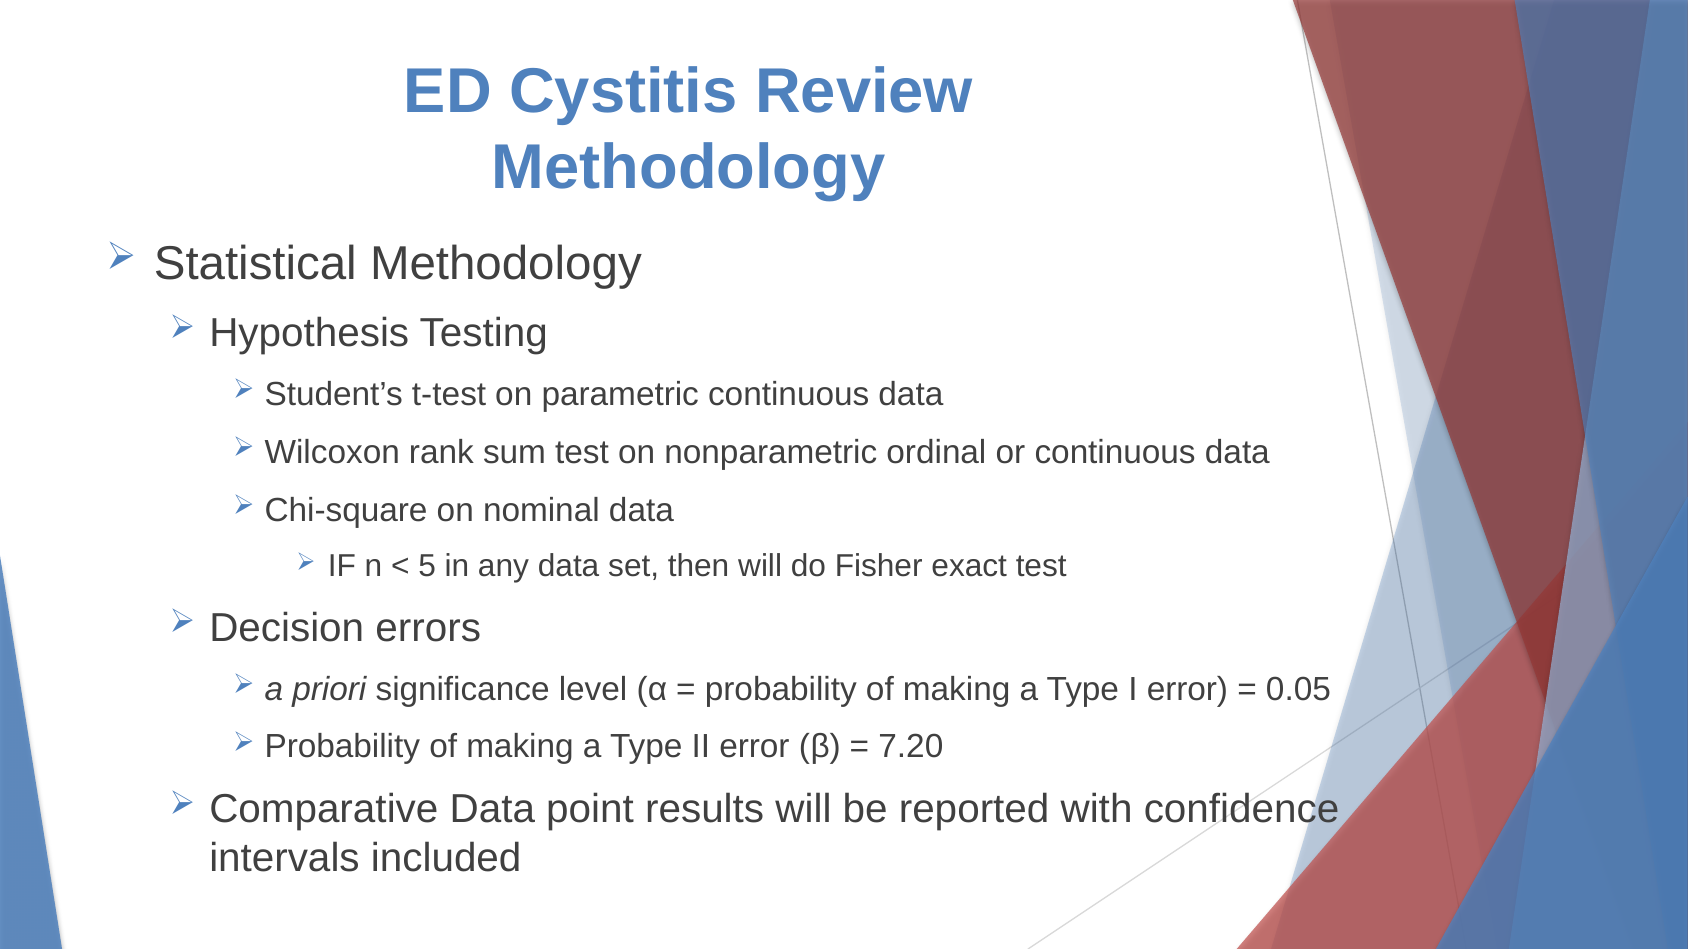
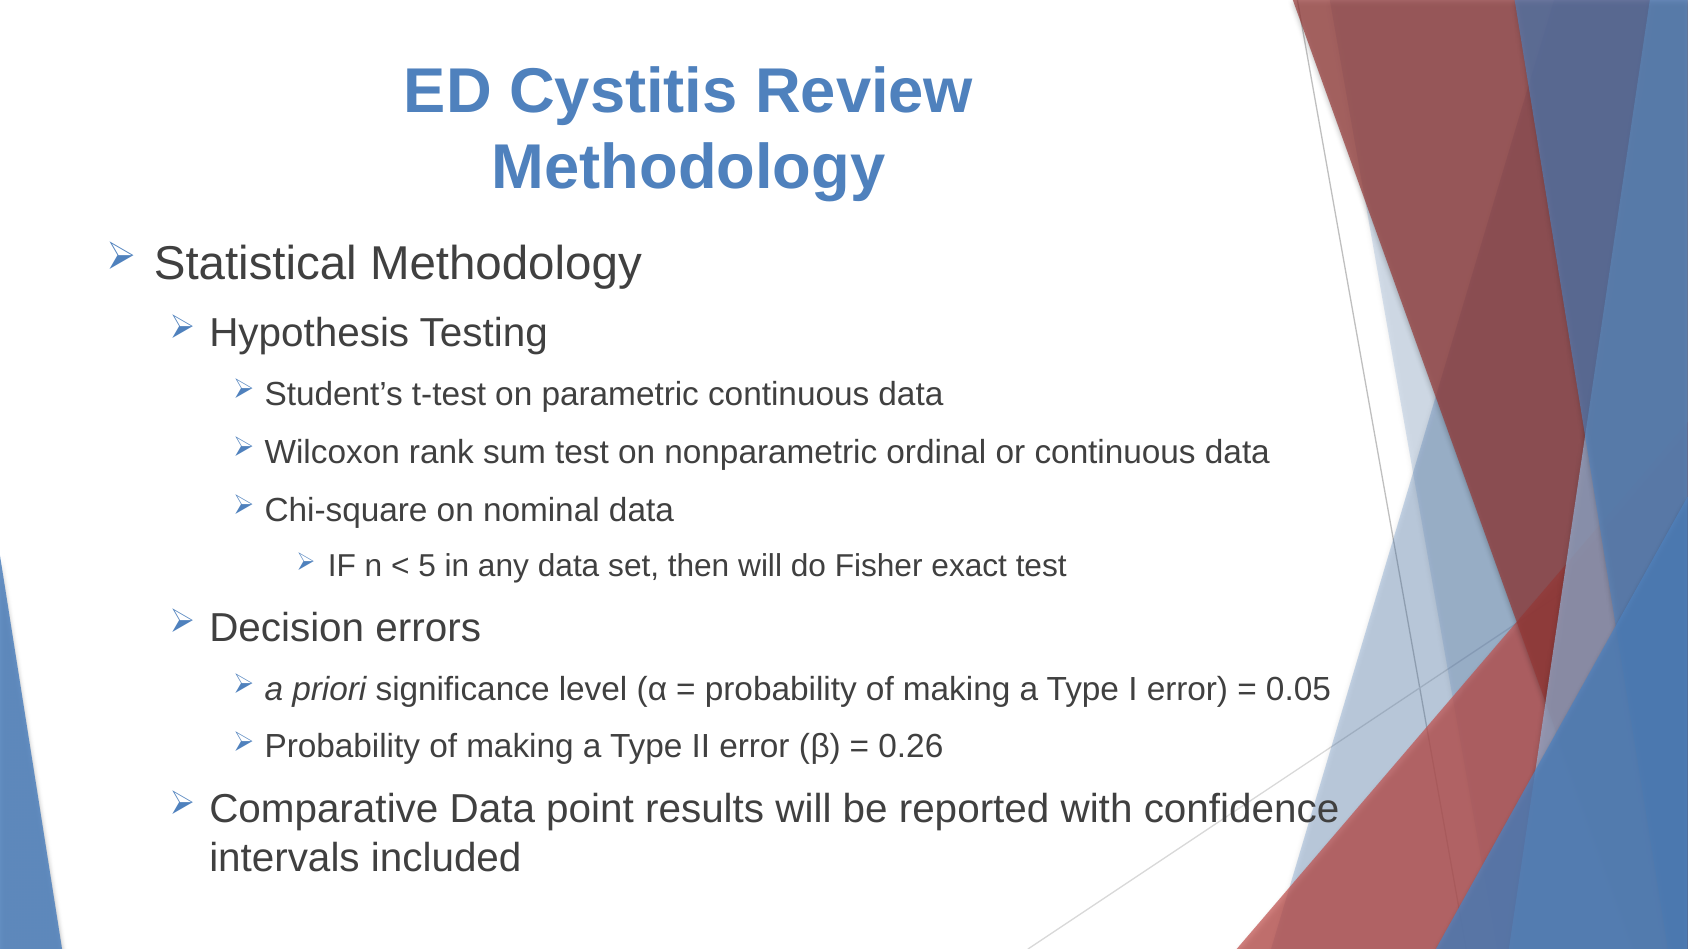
7.20: 7.20 -> 0.26
